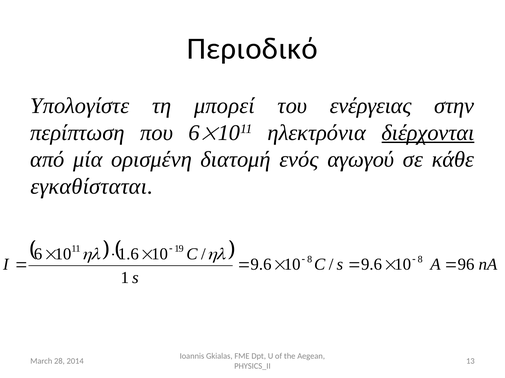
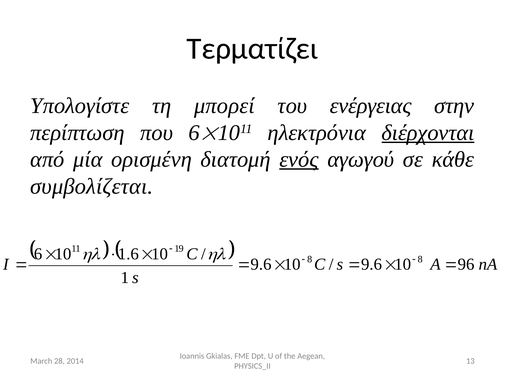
Περιοδικό: Περιοδικό -> Τερματίζει
ενός underline: none -> present
εγκαθίσταται: εγκαθίσταται -> συμβολίζεται
